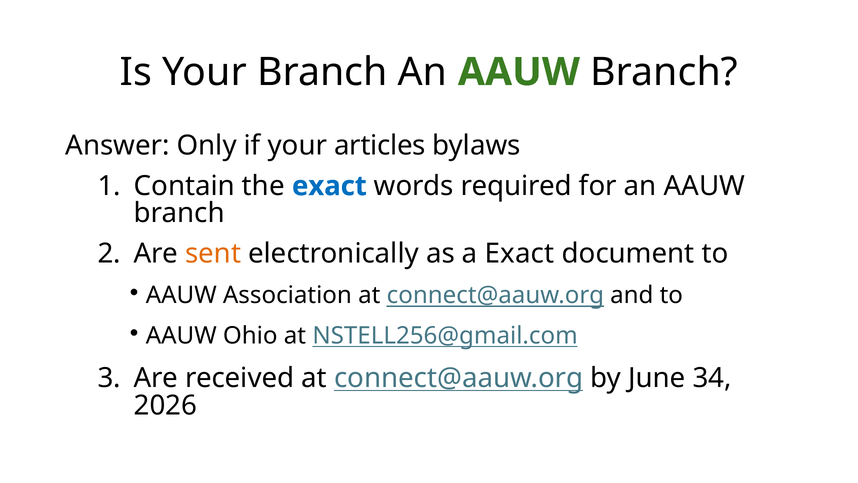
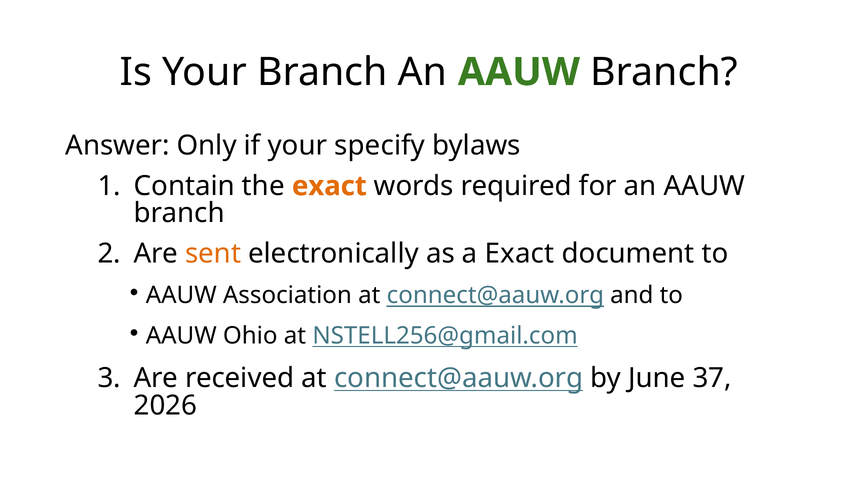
articles: articles -> specify
exact at (329, 186) colour: blue -> orange
34: 34 -> 37
